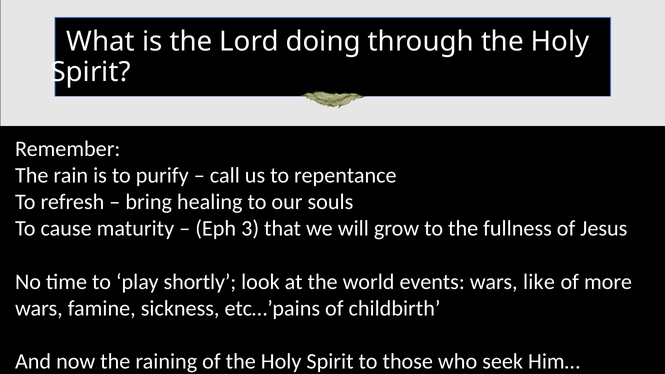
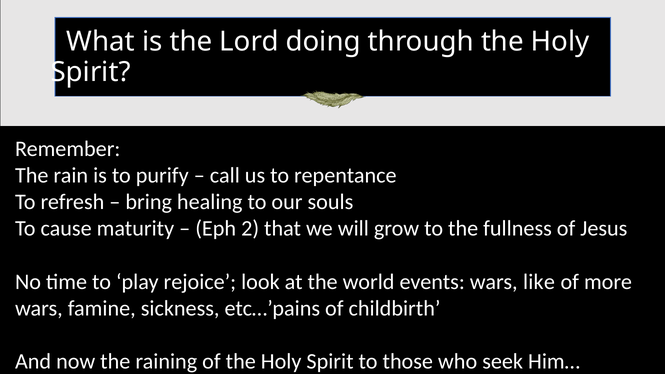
3: 3 -> 2
shortly: shortly -> rejoice
